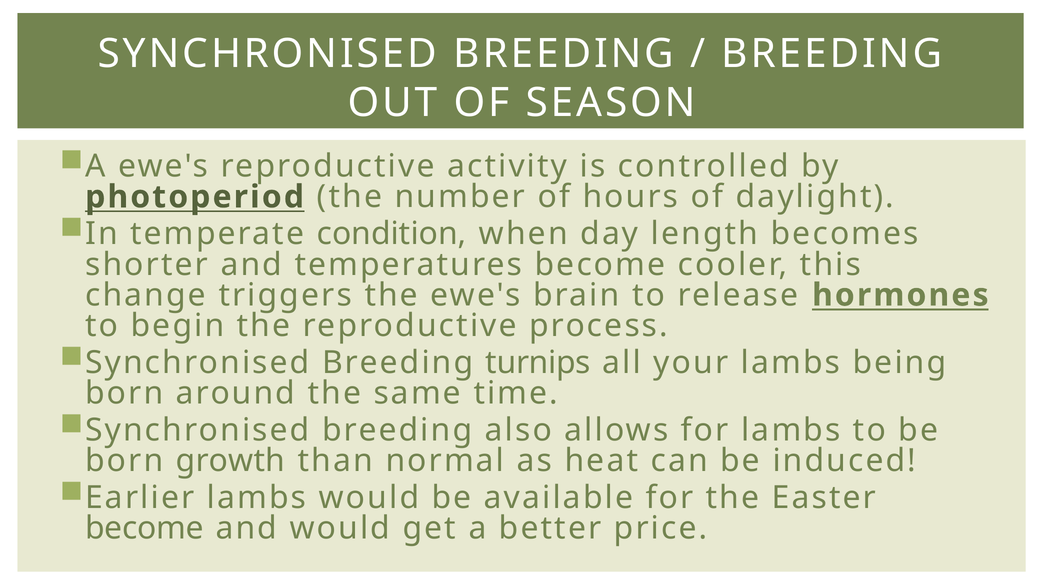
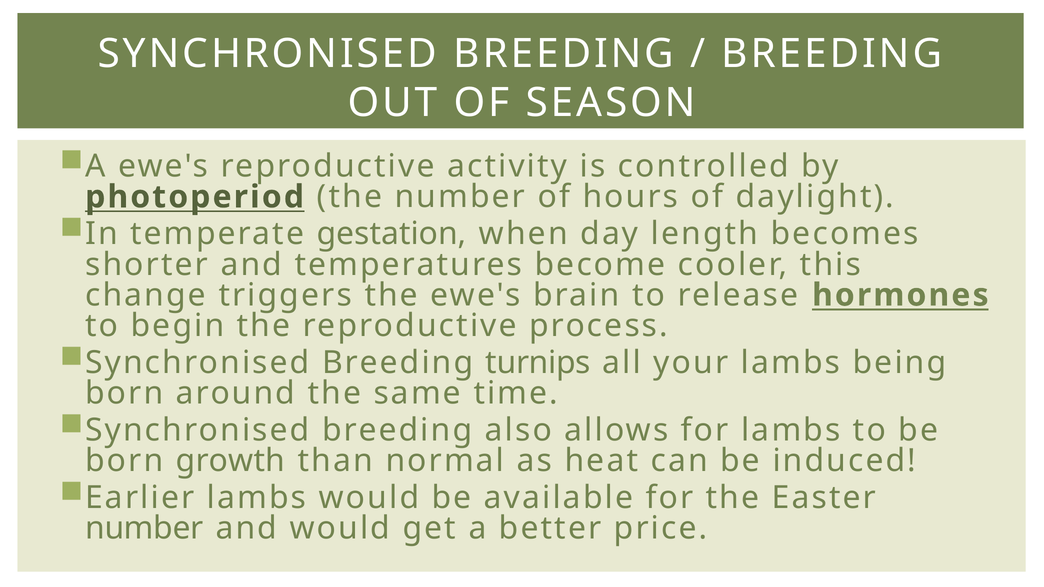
condition: condition -> gestation
become at (144, 529): become -> number
